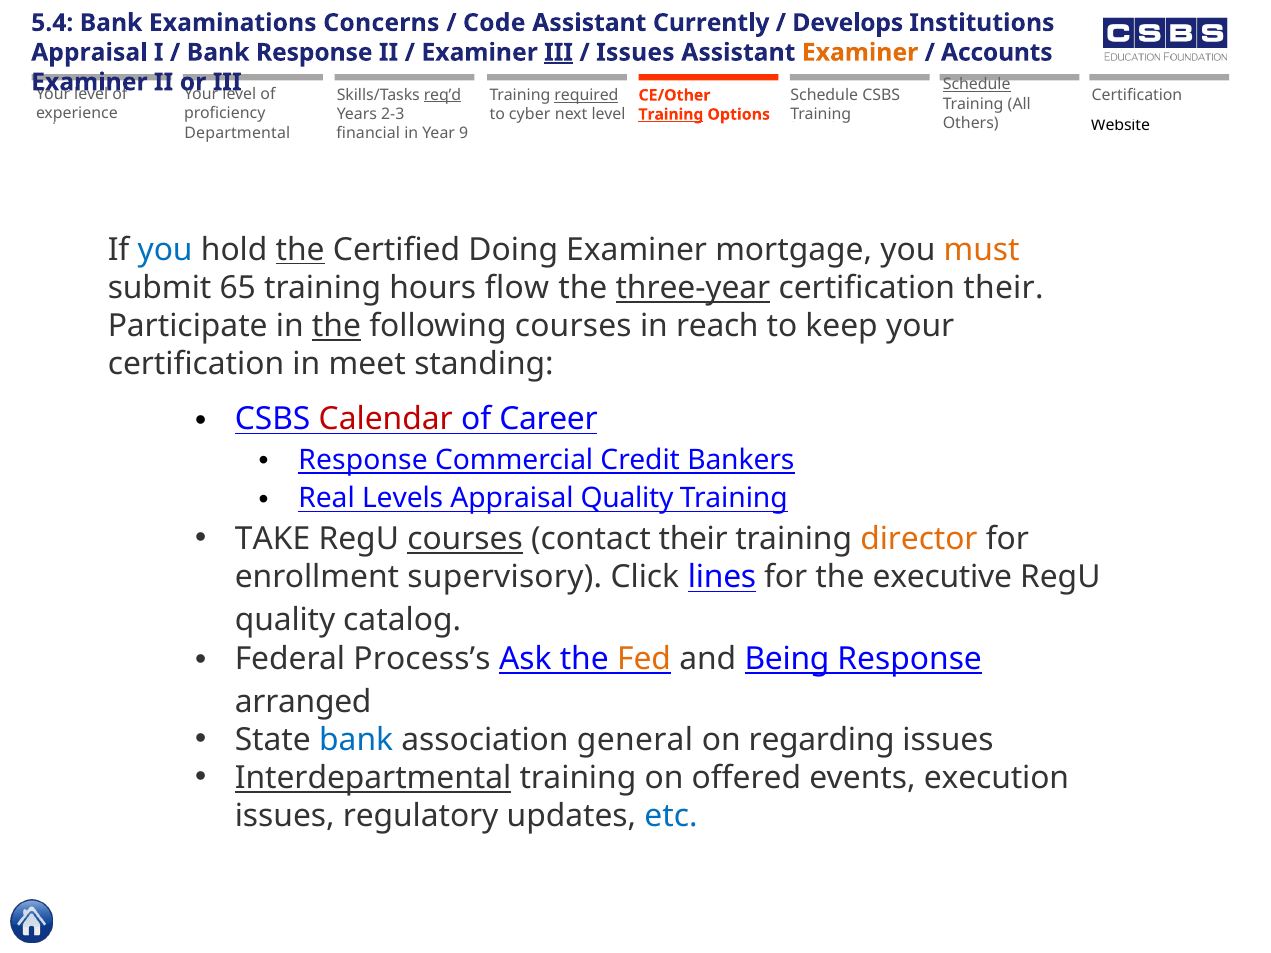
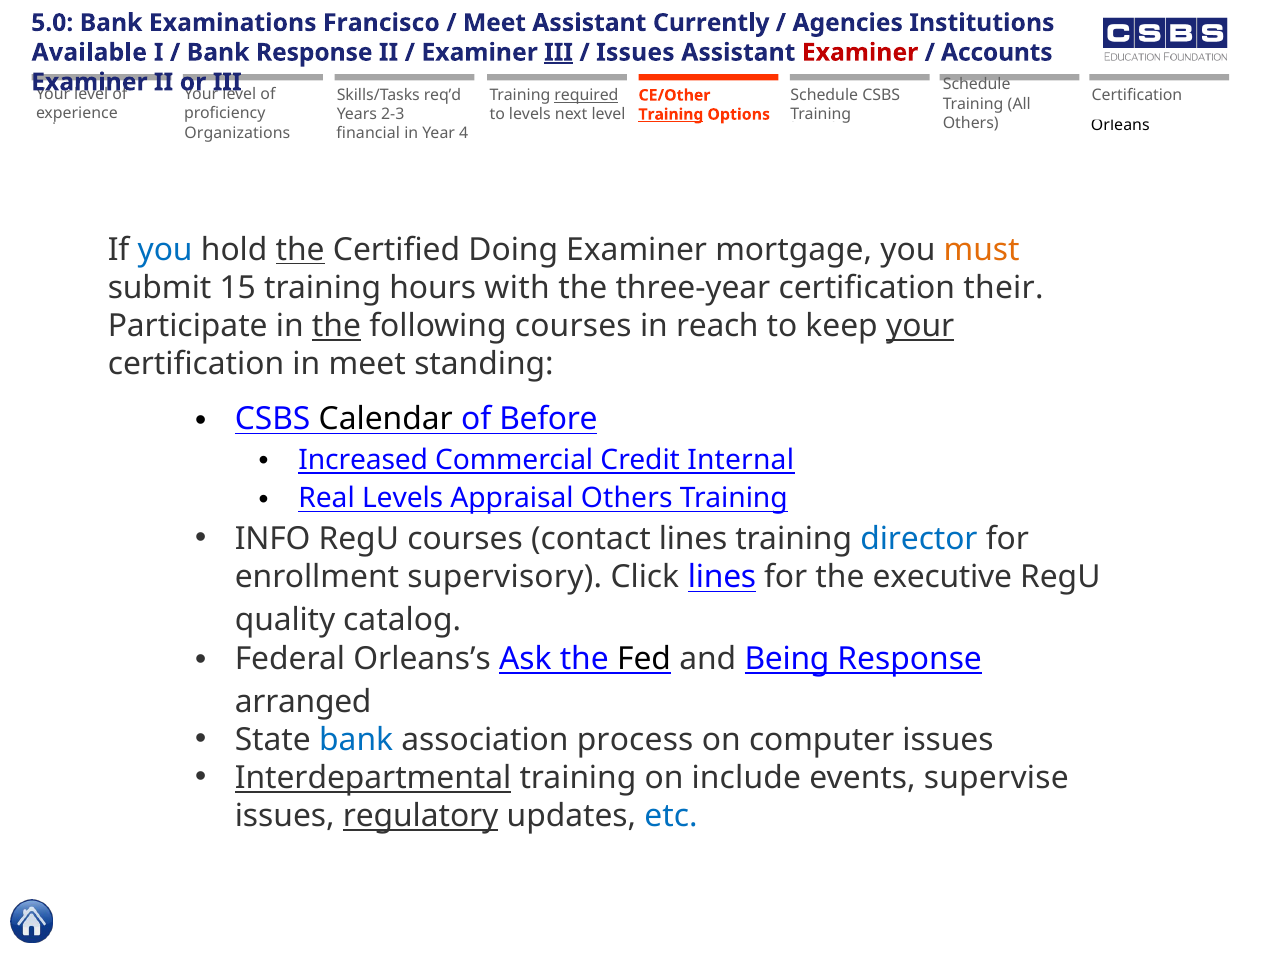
5.4: 5.4 -> 5.0
Concerns: Concerns -> Francisco
Code at (494, 23): Code -> Meet
Develops: Develops -> Agencies
Appraisal at (89, 52): Appraisal -> Available
Examiner at (860, 52) colour: orange -> red
Schedule at (977, 85) underline: present -> none
req’d underline: present -> none
to cyber: cyber -> levels
Website: Website -> Orleans
Departmental: Departmental -> Organizations
9: 9 -> 4
65: 65 -> 15
flow: flow -> with
three-year underline: present -> none
your at (920, 326) underline: none -> present
Calendar colour: red -> black
Career: Career -> Before
Response at (363, 460): Response -> Increased
Bankers: Bankers -> Internal
Appraisal Quality: Quality -> Others
TAKE: TAKE -> INFO
courses at (465, 539) underline: present -> none
contact their: their -> lines
director colour: orange -> blue
Process’s: Process’s -> Orleans’s
Fed colour: orange -> black
general: general -> process
regarding: regarding -> computer
offered: offered -> include
execution: execution -> supervise
regulatory underline: none -> present
